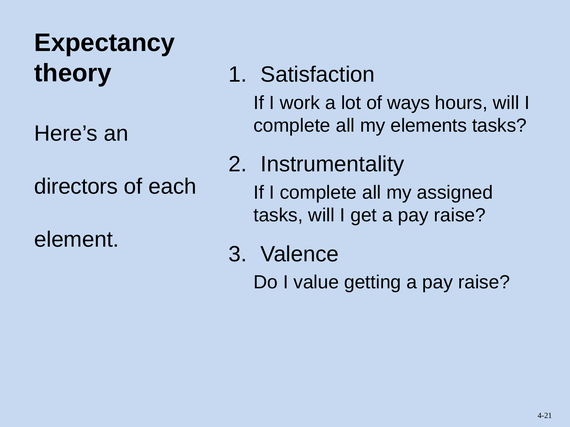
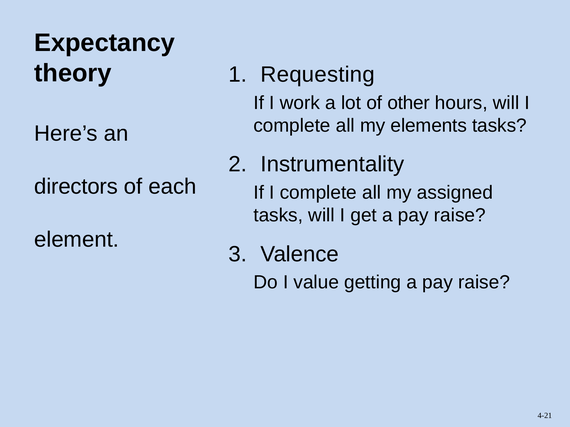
Satisfaction: Satisfaction -> Requesting
ways: ways -> other
